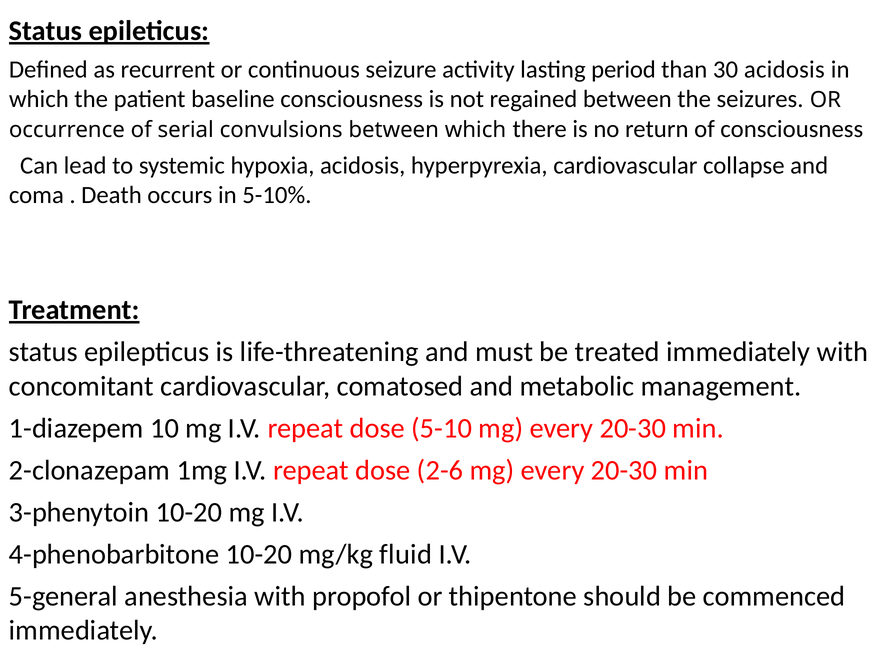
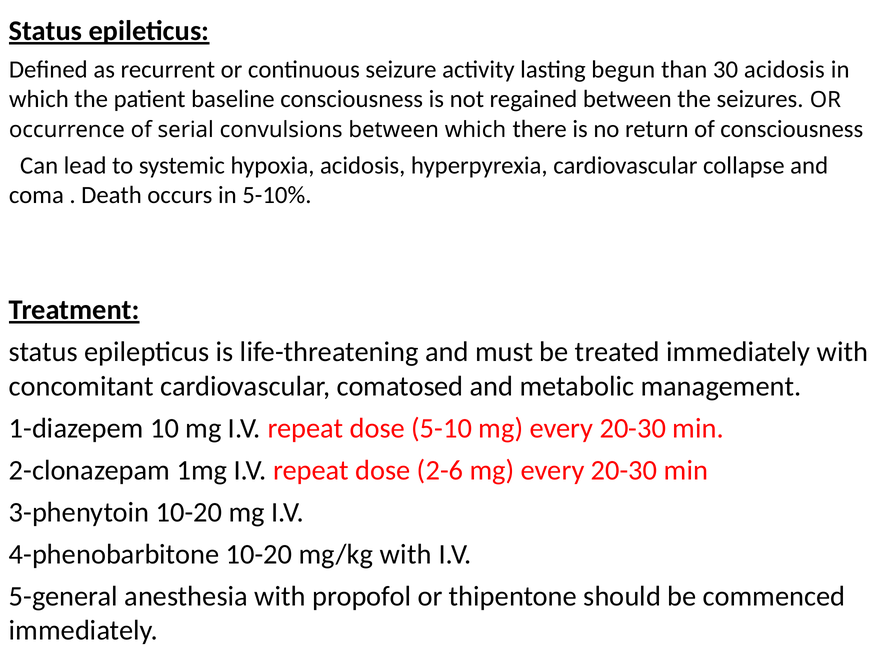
period: period -> begun
mg/kg fluid: fluid -> with
